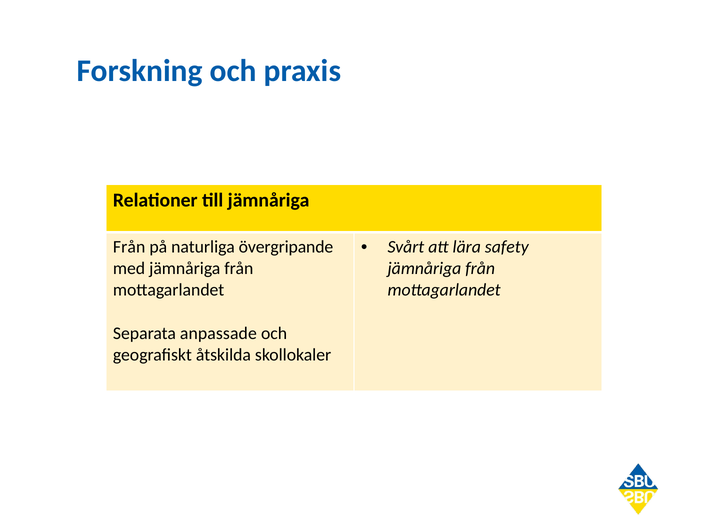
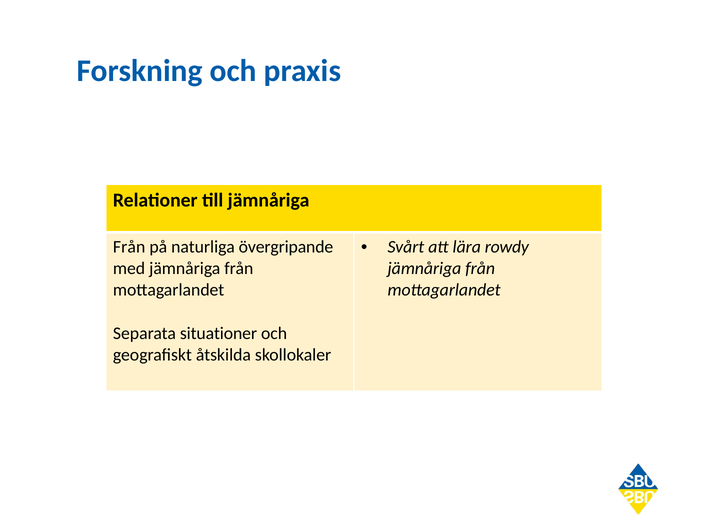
safety: safety -> rowdy
anpassade: anpassade -> situationer
